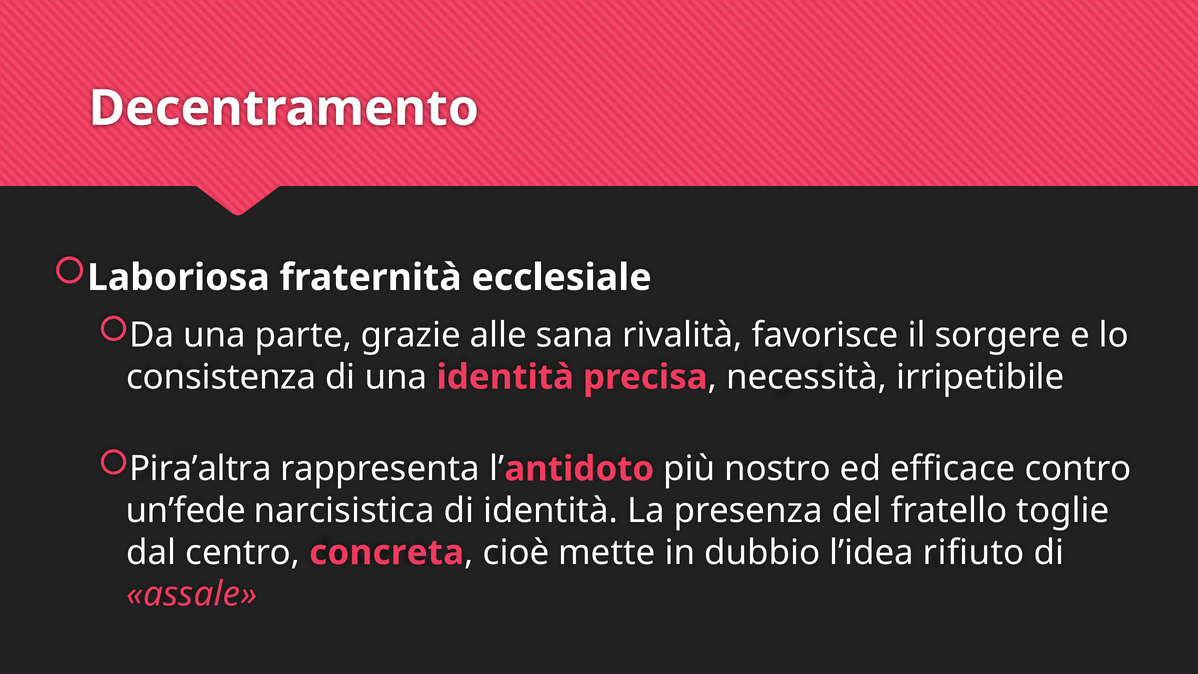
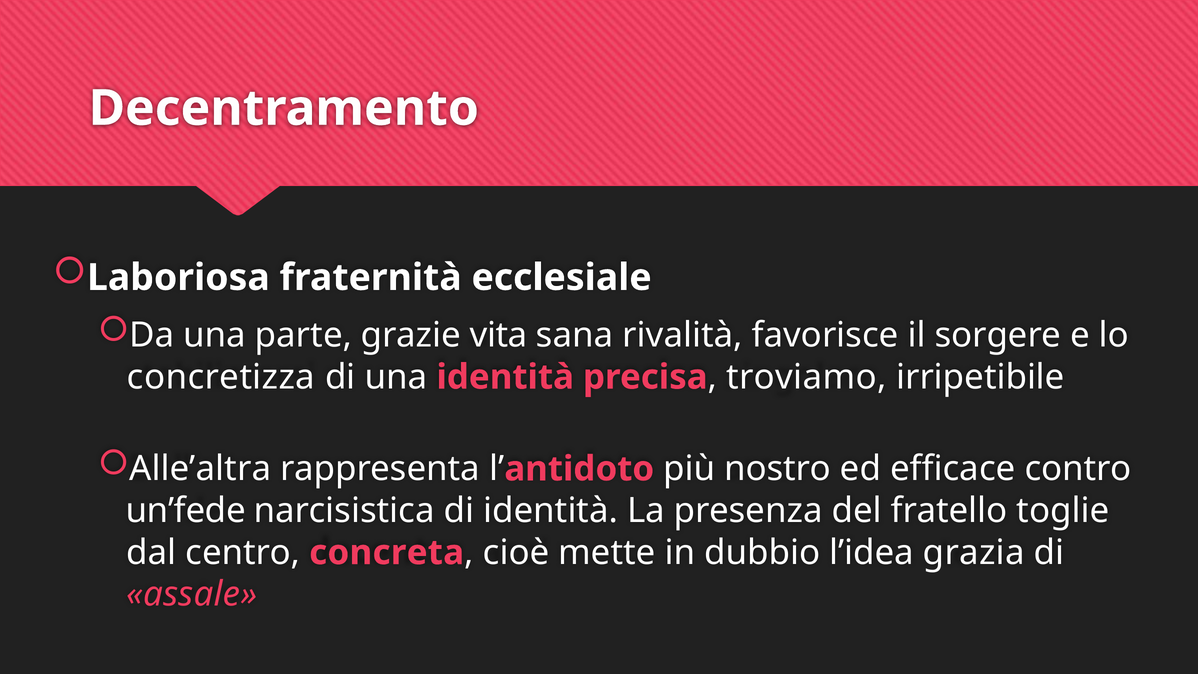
alle: alle -> vita
consistenza: consistenza -> concretizza
necessità: necessità -> troviamo
Pira’altra: Pira’altra -> Alle’altra
rifiuto: rifiuto -> grazia
